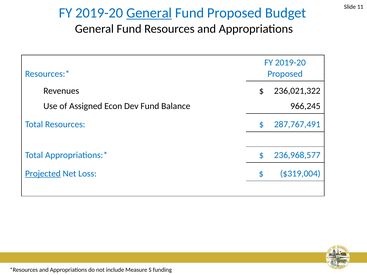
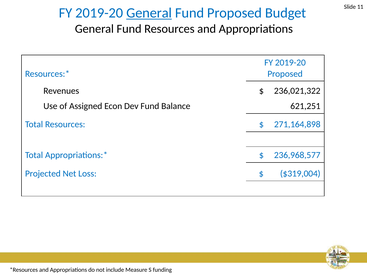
966,245: 966,245 -> 621,251
287,767,491: 287,767,491 -> 271,164,898
Projected underline: present -> none
